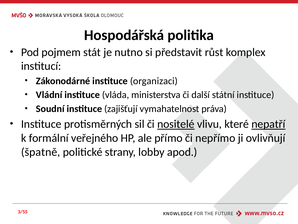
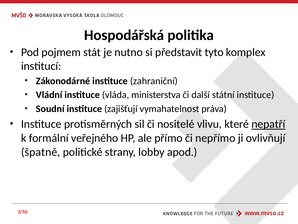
růst: růst -> tyto
organizaci: organizaci -> zahraniční
nositelé underline: present -> none
